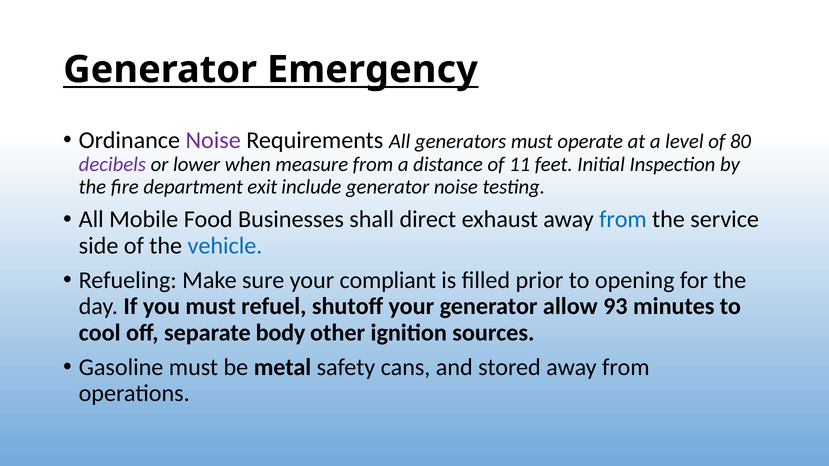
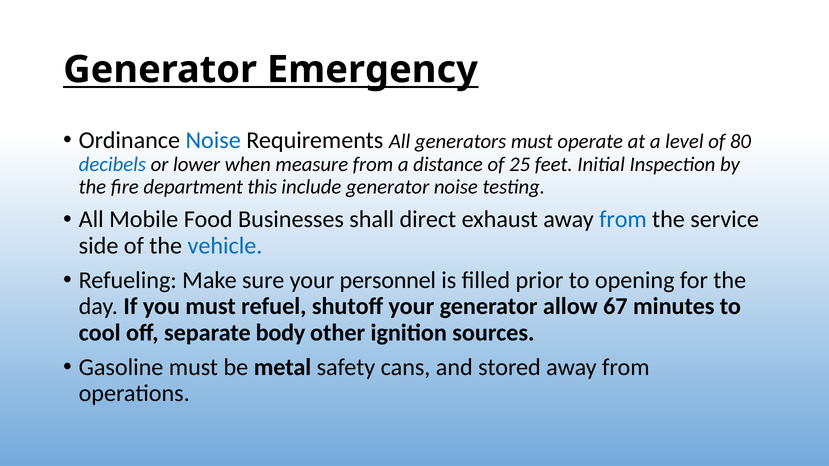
Noise at (213, 140) colour: purple -> blue
decibels colour: purple -> blue
11: 11 -> 25
exit: exit -> this
compliant: compliant -> personnel
93: 93 -> 67
